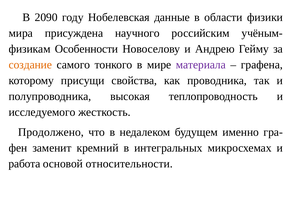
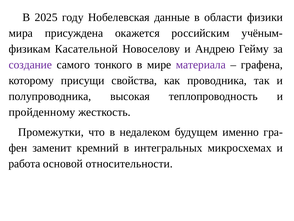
2090: 2090 -> 2025
научного: научного -> окажется
Особенности: Особенности -> Касательной
создание colour: orange -> purple
исследуемого: исследуемого -> пройденному
Продолжено: Продолжено -> Промежутки
